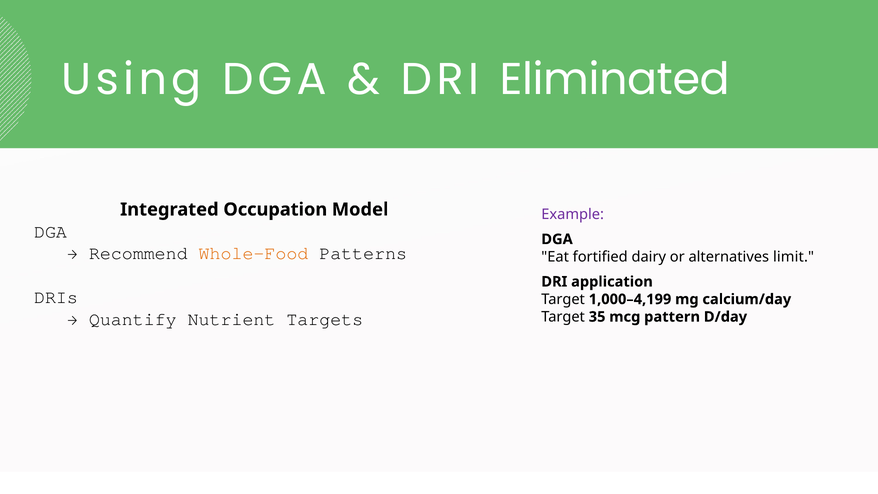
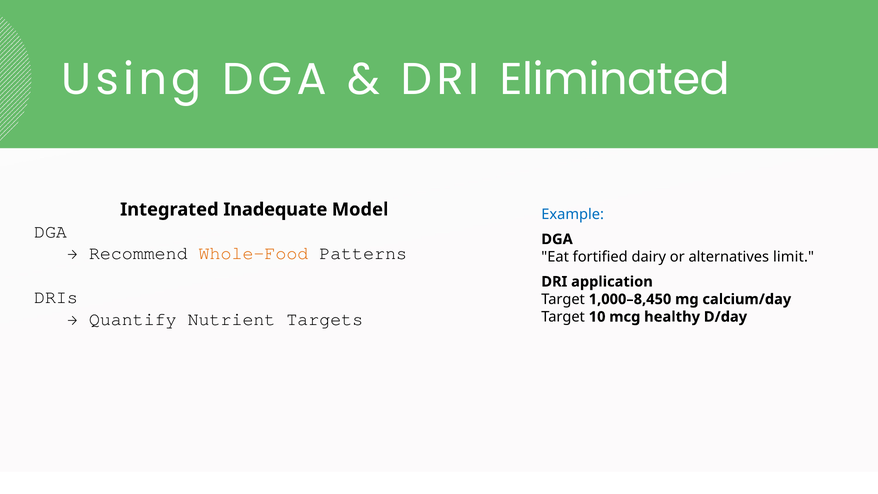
Occupation: Occupation -> Inadequate
Example colour: purple -> blue
1,000–4,199: 1,000–4,199 -> 1,000–8,450
35: 35 -> 10
pattern: pattern -> healthy
